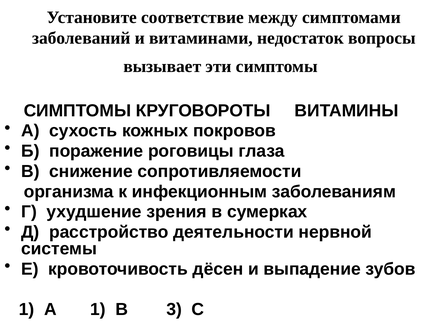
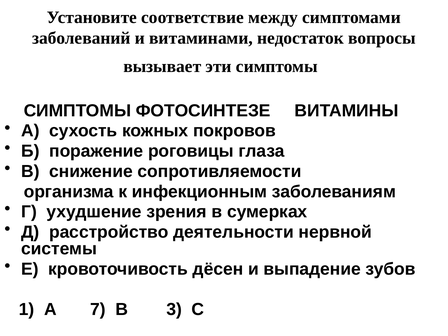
КРУГОВОРОТЫ: КРУГОВОРОТЫ -> ФОТОСИНТЕЗЕ
А 1: 1 -> 7
